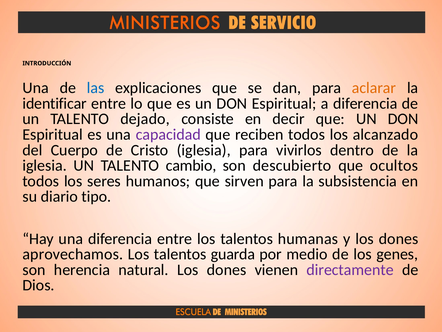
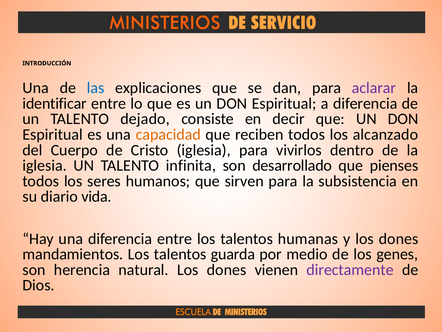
aclarar colour: orange -> purple
capacidad colour: purple -> orange
cambio: cambio -> infinita
descubierto: descubierto -> desarrollado
ocultos: ocultos -> pienses
tipo: tipo -> vida
aprovechamos: aprovechamos -> mandamientos
